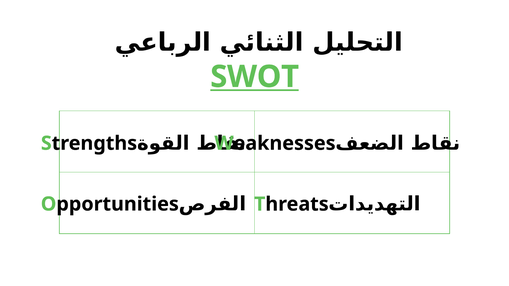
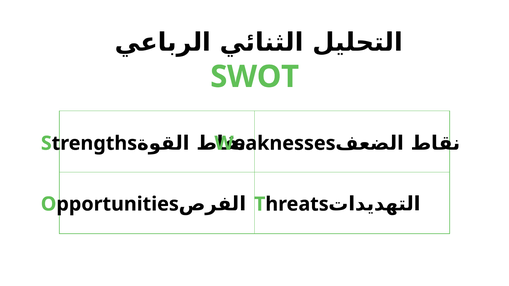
SWOT underline: present -> none
